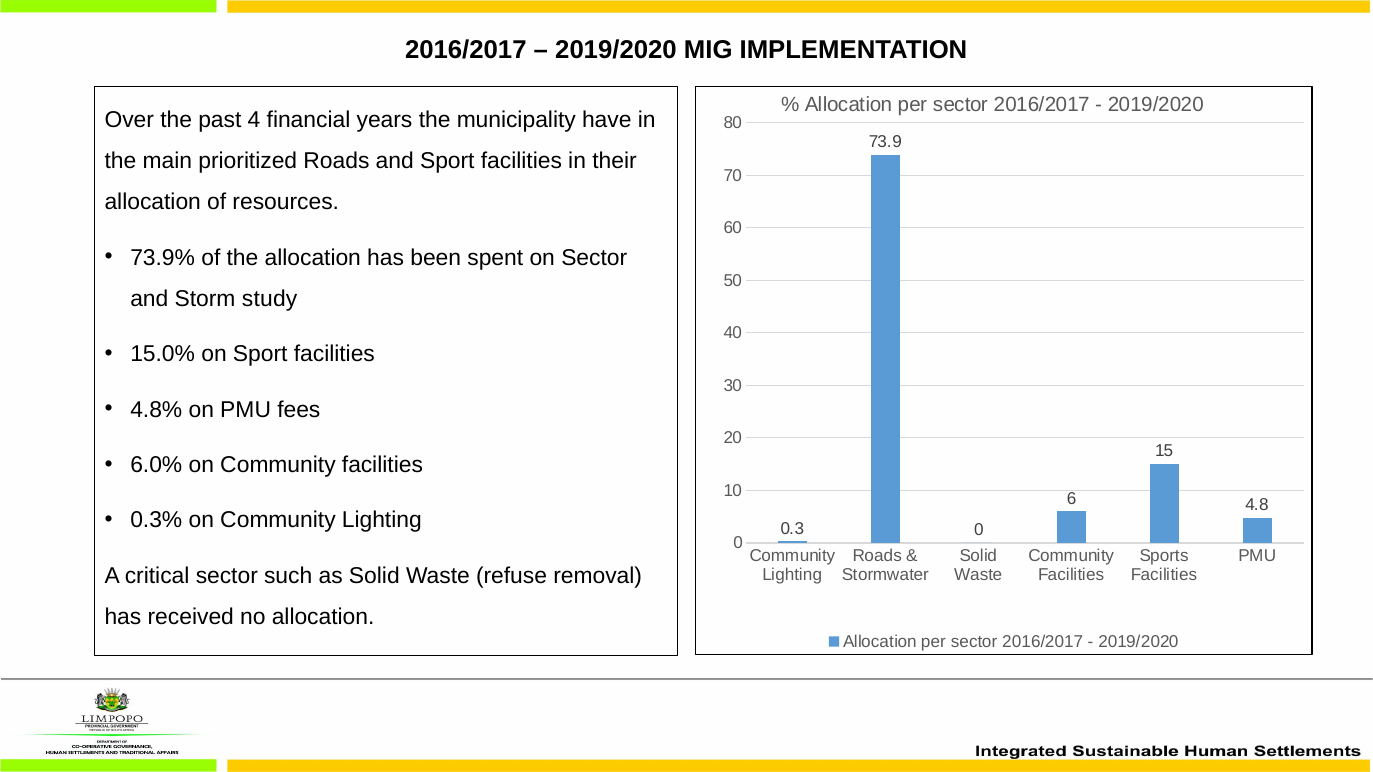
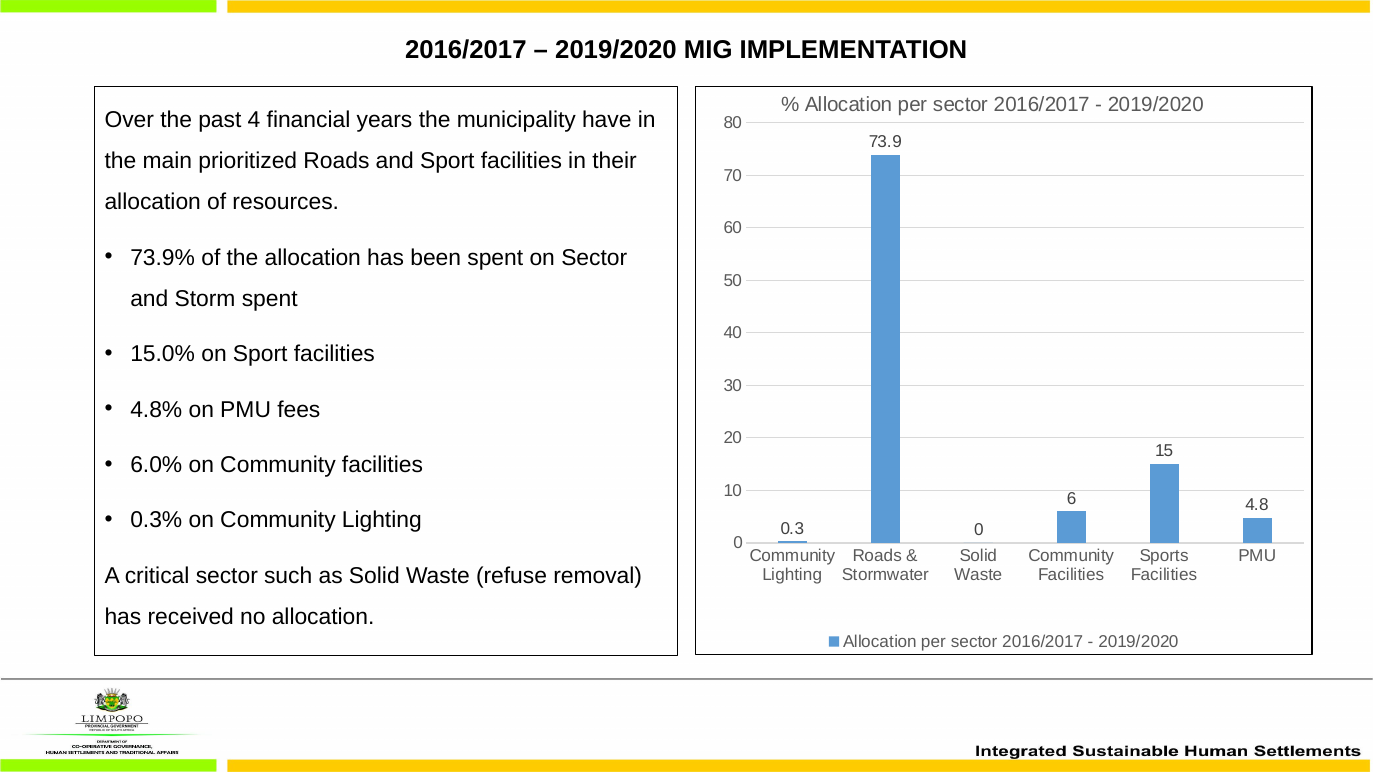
Storm study: study -> spent
